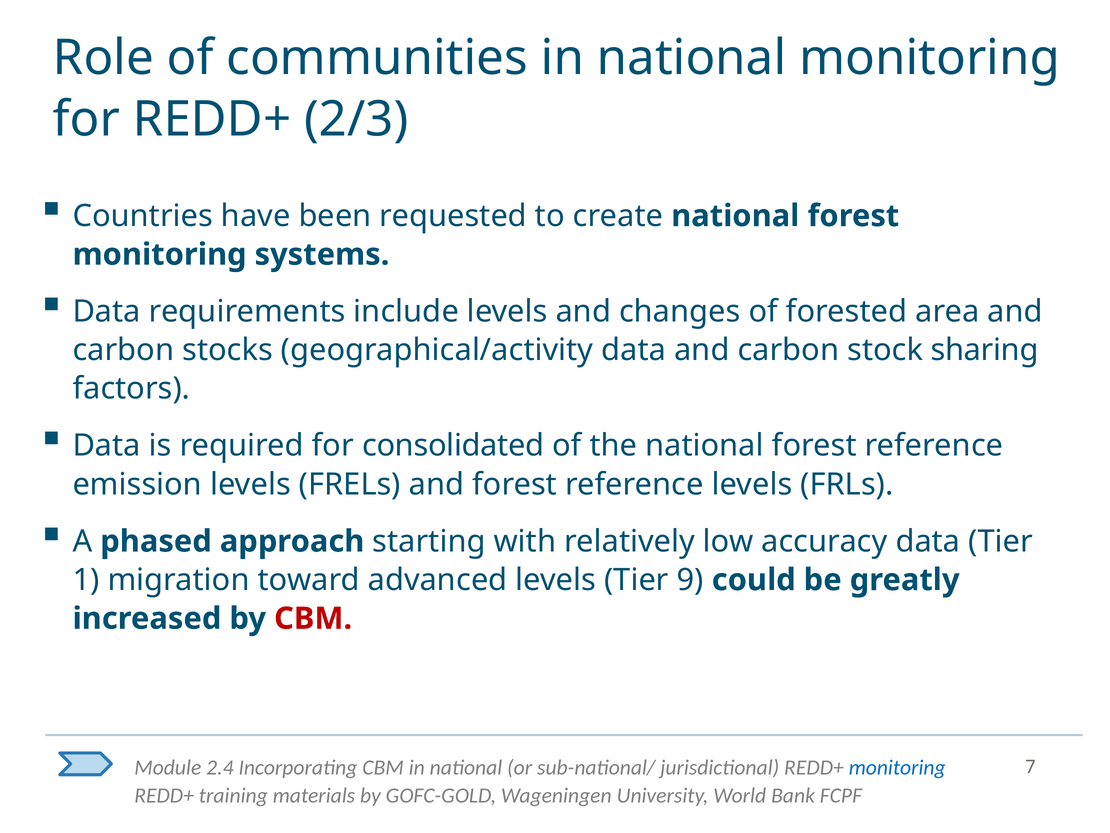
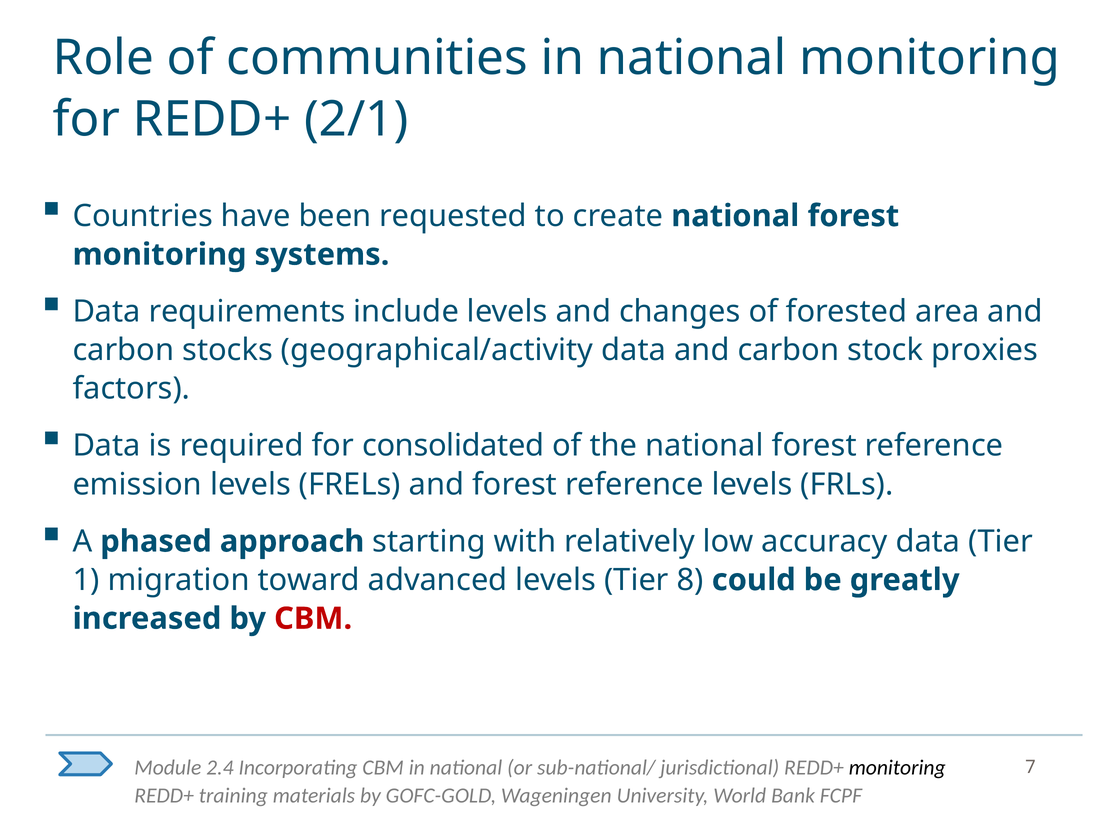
2/3: 2/3 -> 2/1
sharing: sharing -> proxies
9: 9 -> 8
monitoring at (897, 767) colour: blue -> black
